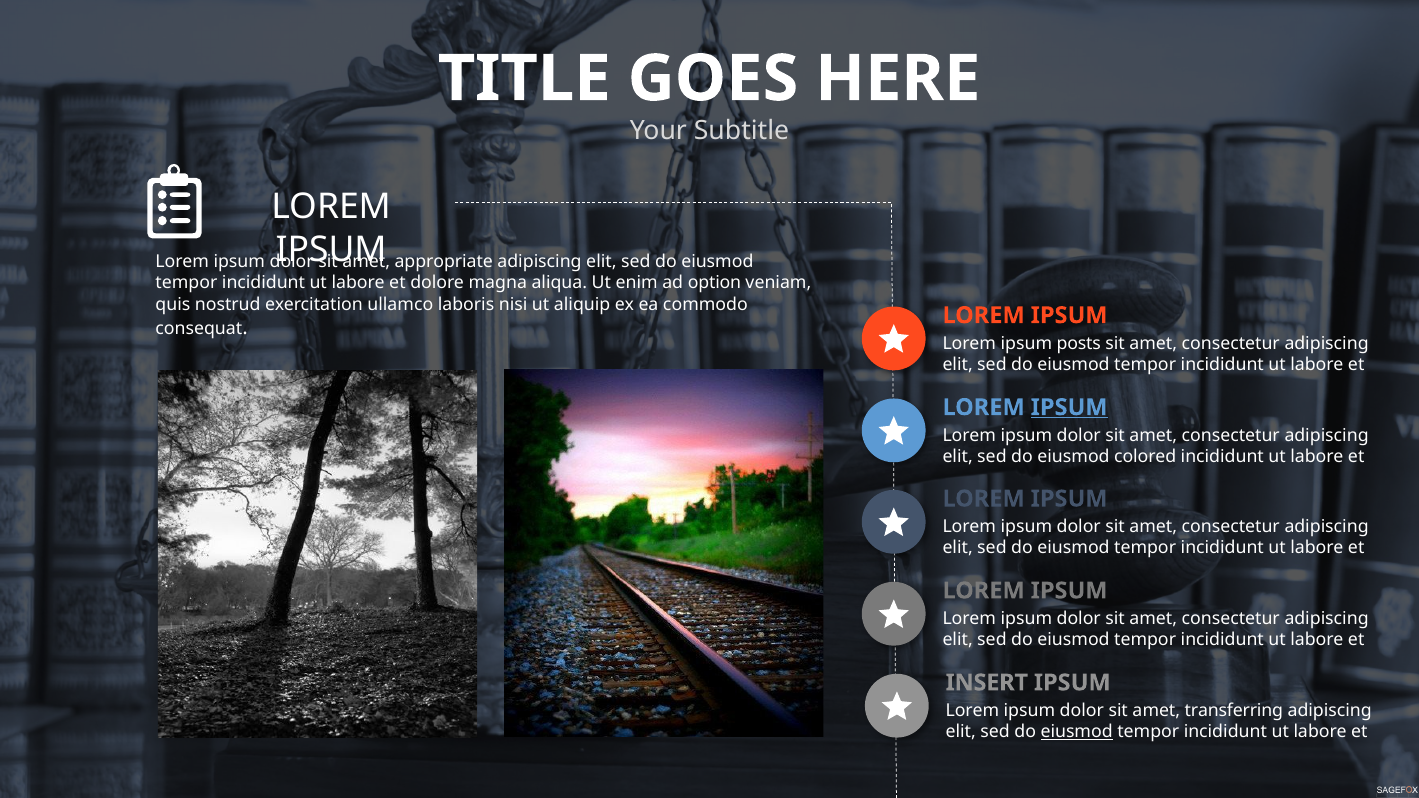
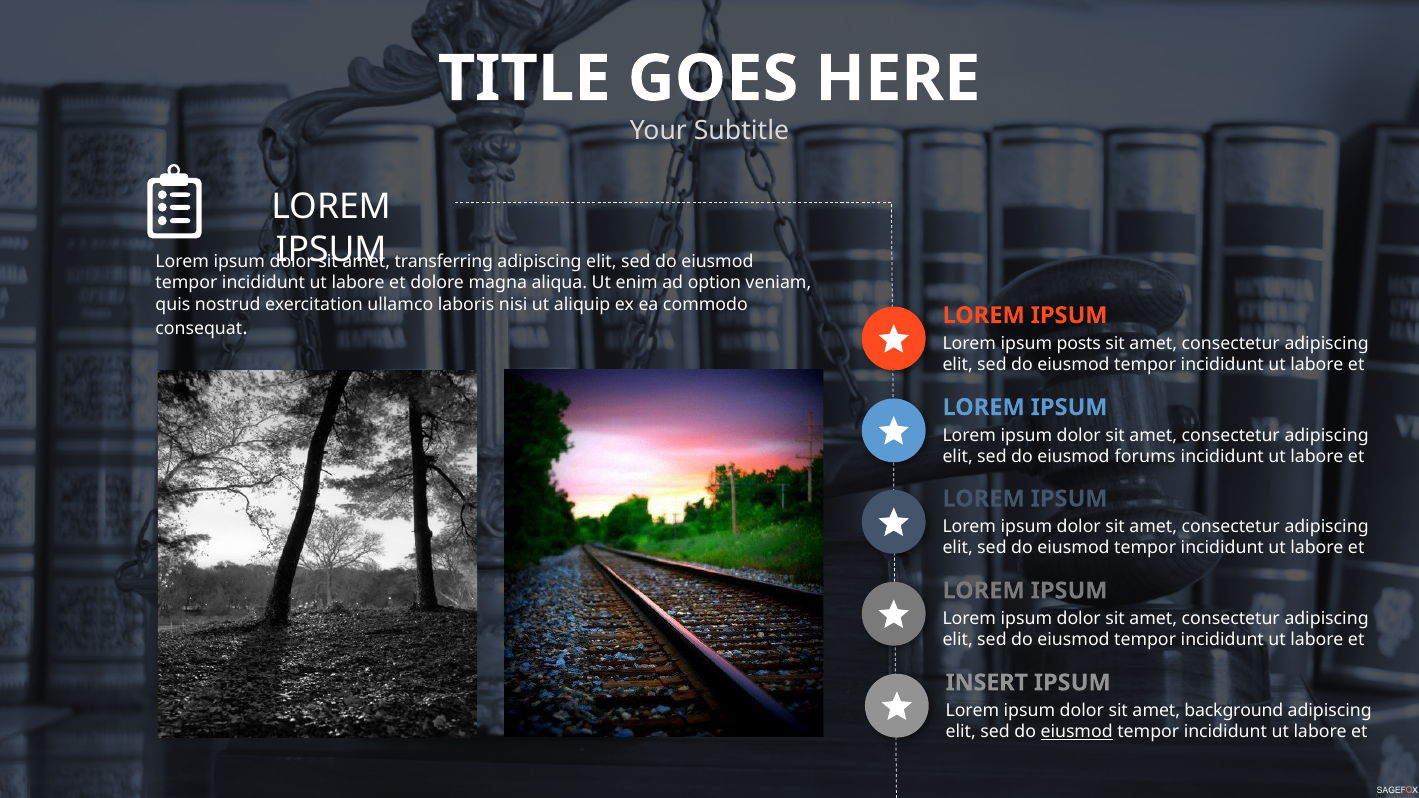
appropriate: appropriate -> transferring
IPSUM at (1069, 407) underline: present -> none
colored: colored -> forums
transferring: transferring -> background
